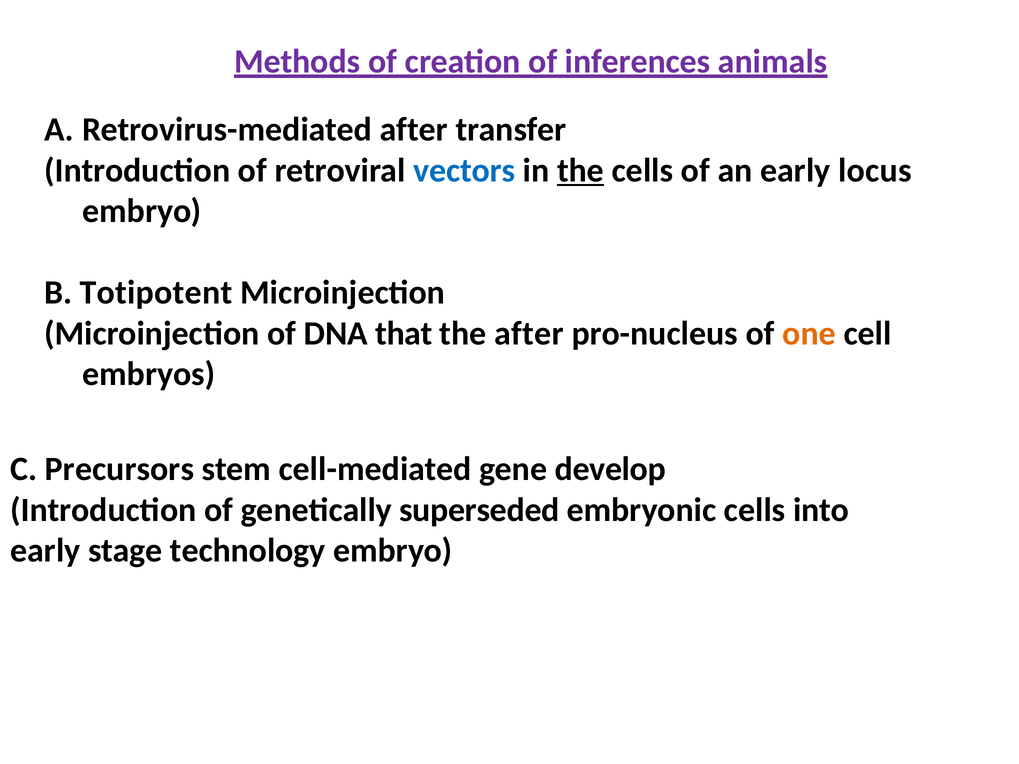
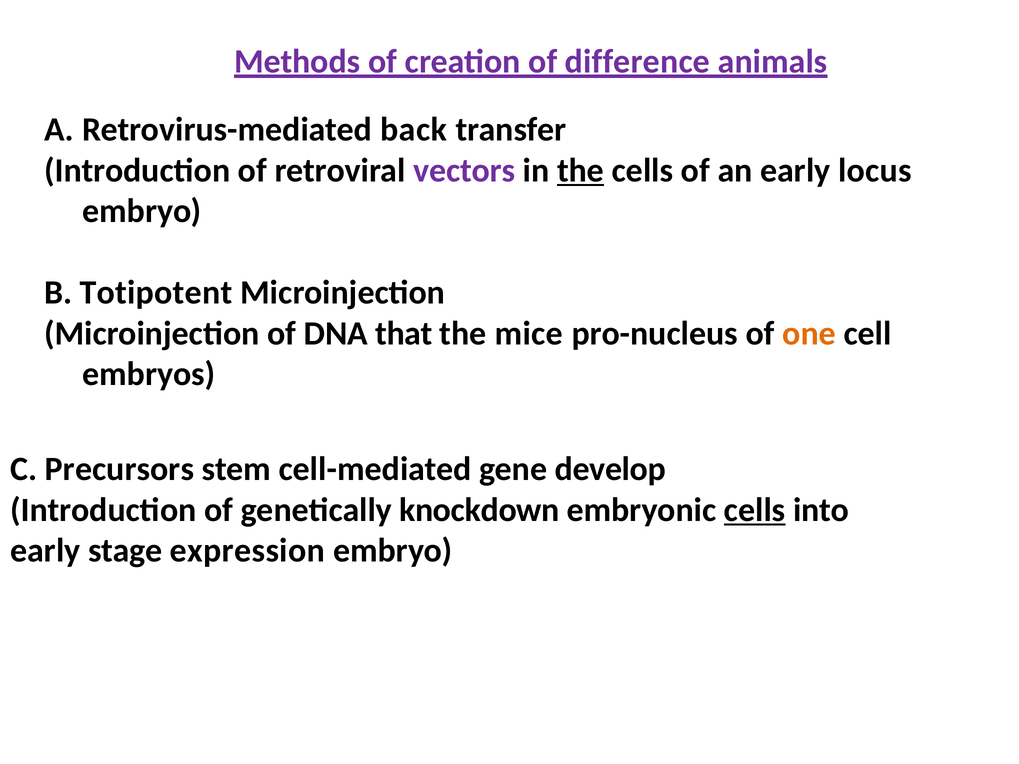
inferences: inferences -> difference
after at (414, 130): after -> back
vectors colour: blue -> purple
the after: after -> mice
superseded: superseded -> knockdown
cells at (755, 510) underline: none -> present
technology: technology -> expression
